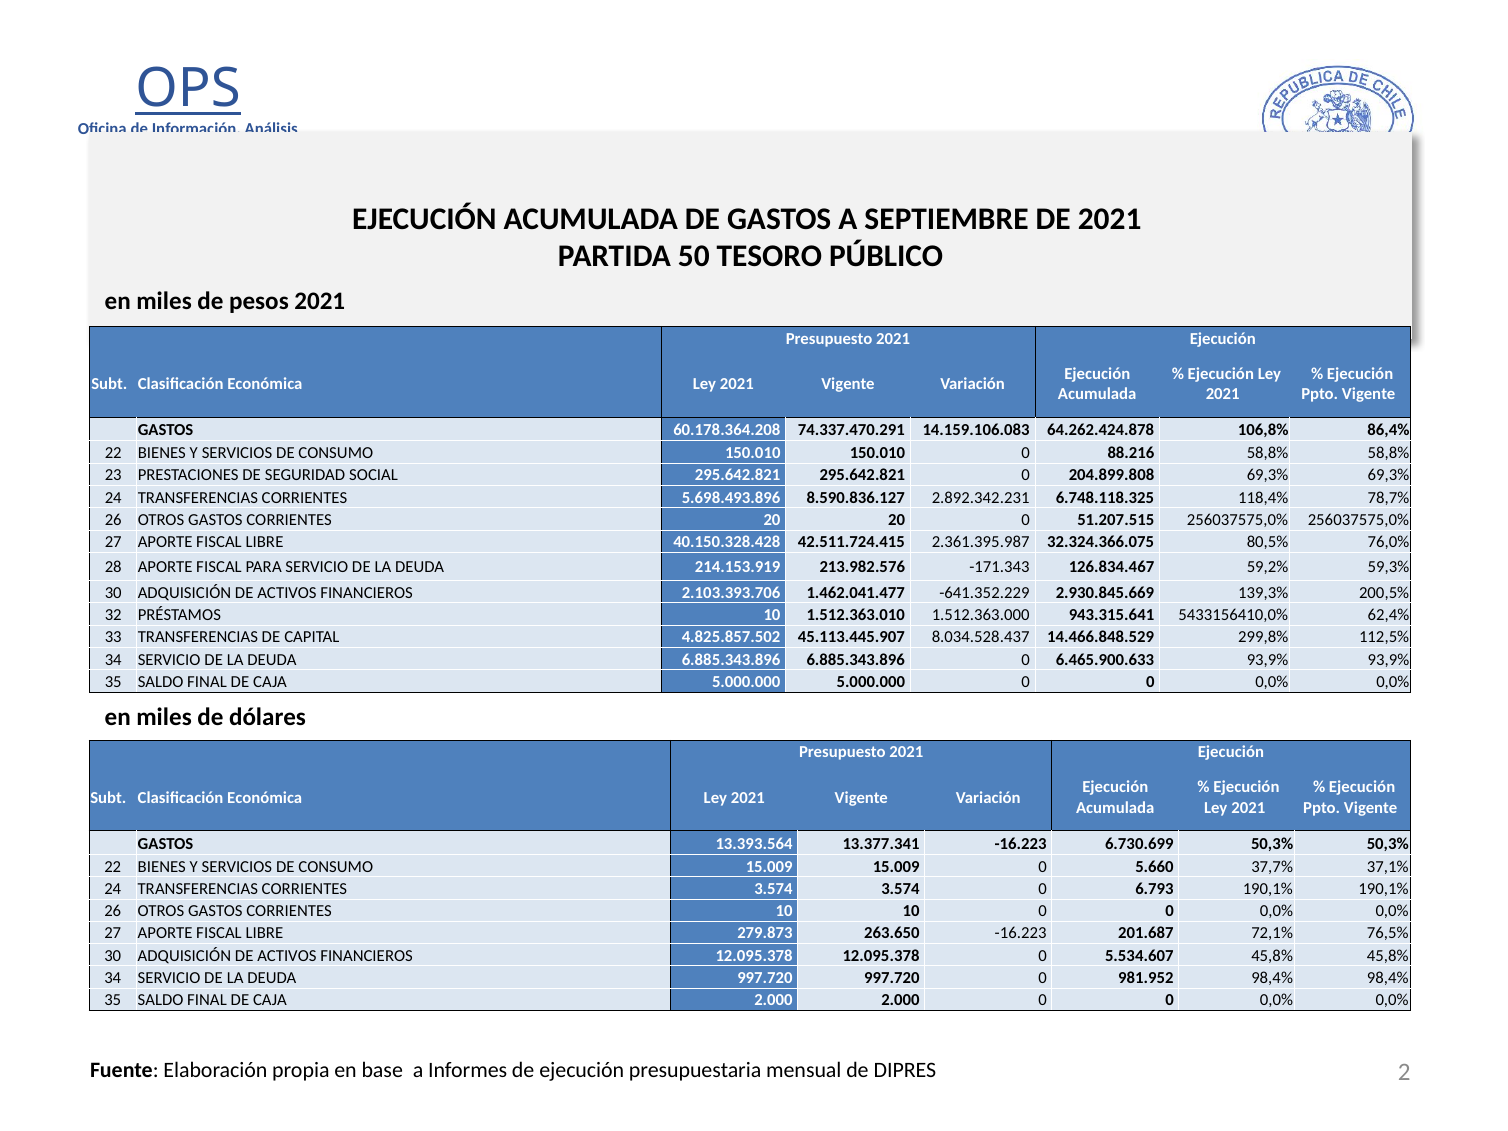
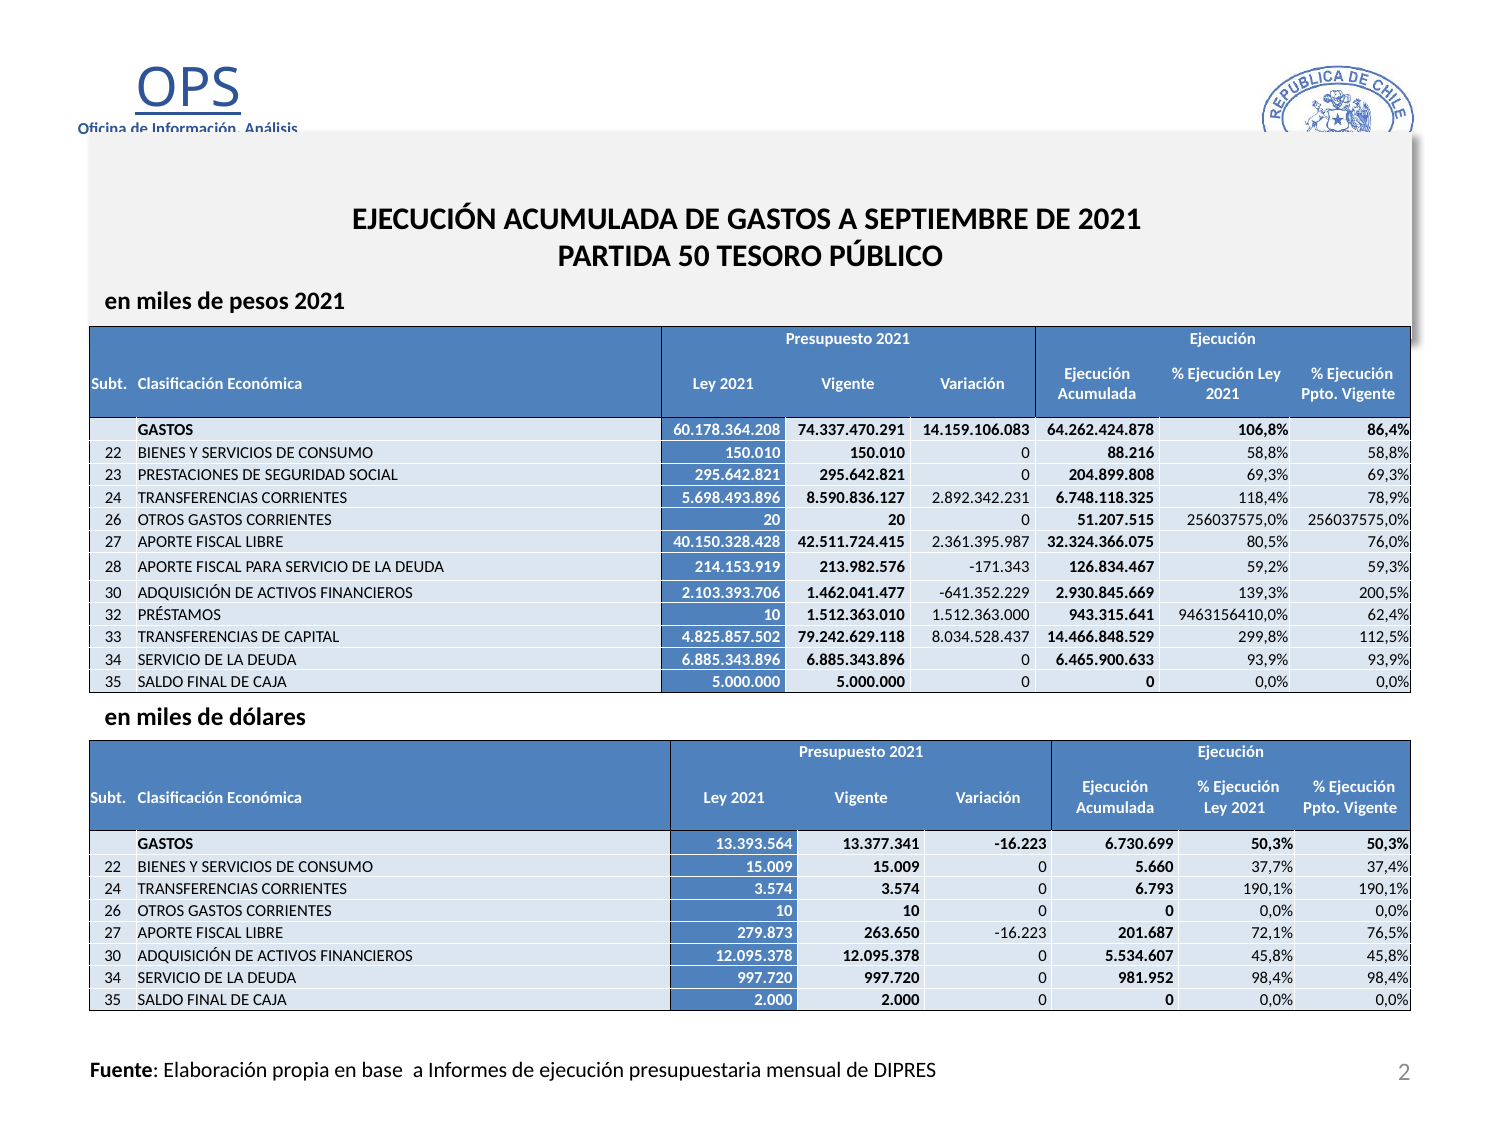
78,7%: 78,7% -> 78,9%
5433156410,0%: 5433156410,0% -> 9463156410,0%
45.113.445.907: 45.113.445.907 -> 79.242.629.118
37,1%: 37,1% -> 37,4%
